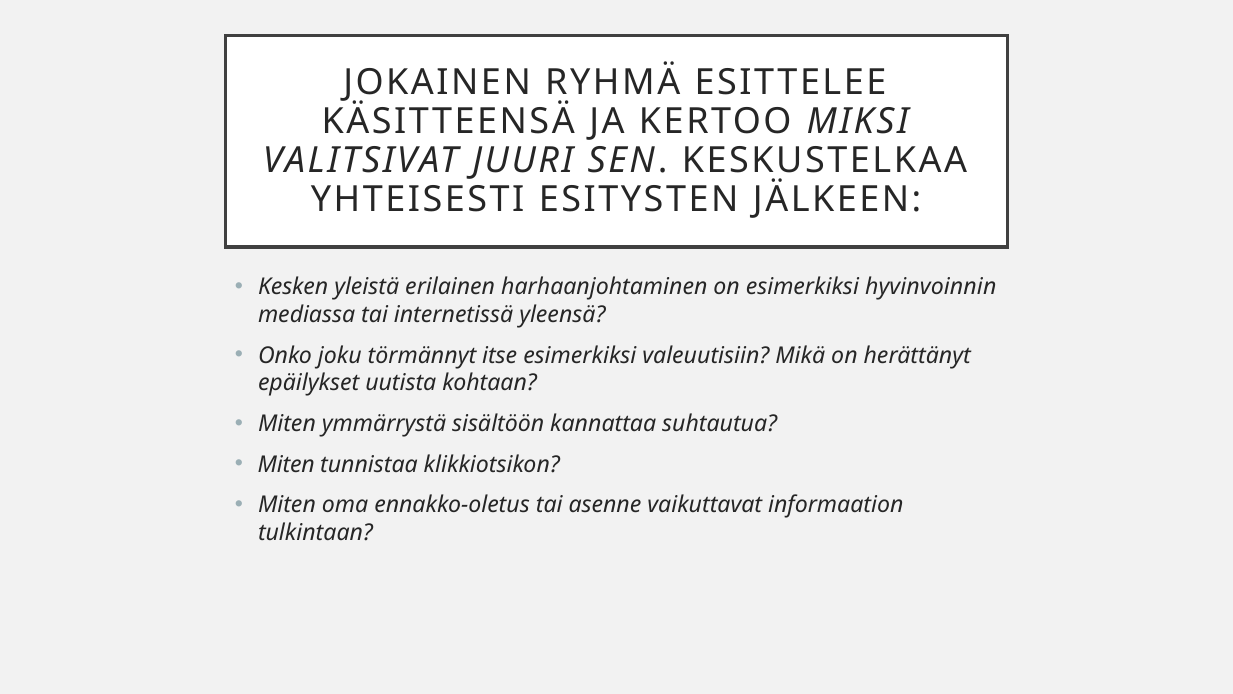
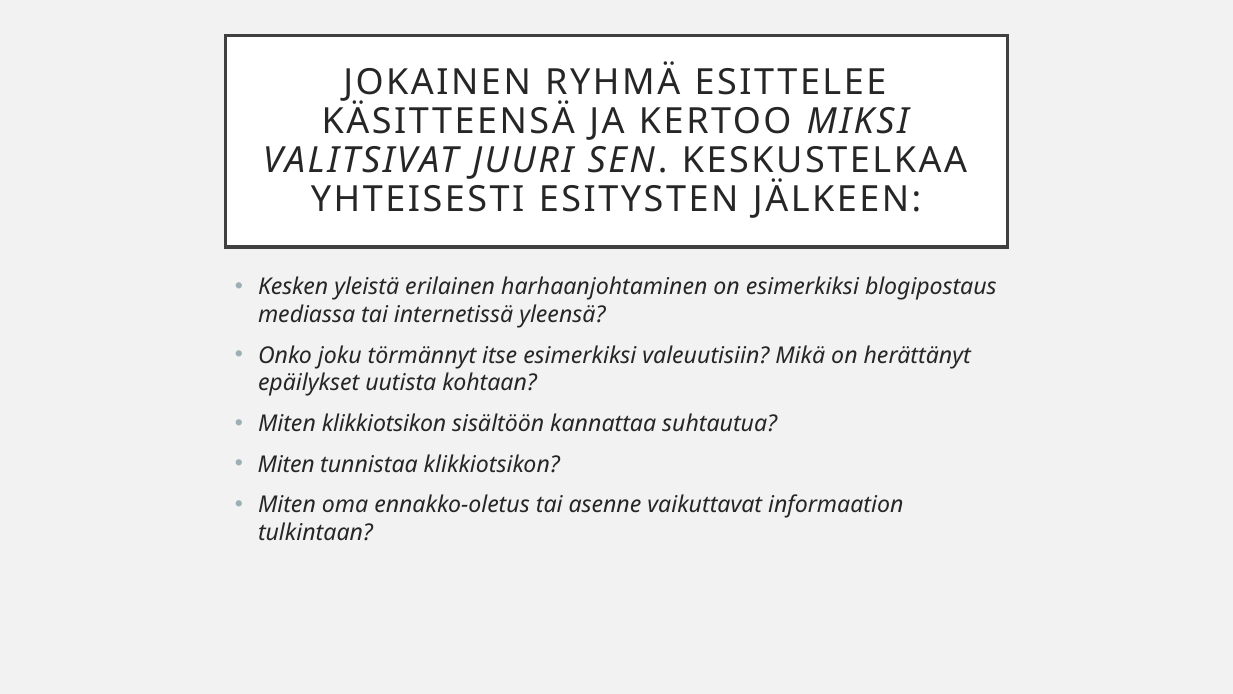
hyvinvoinnin: hyvinvoinnin -> blogipostaus
Miten ymmärrystä: ymmärrystä -> klikkiotsikon
